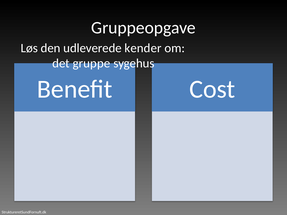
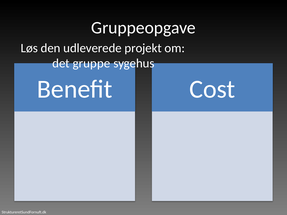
kender: kender -> projekt
